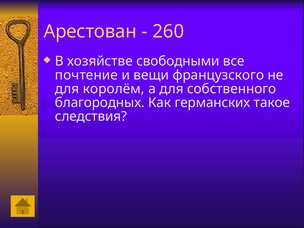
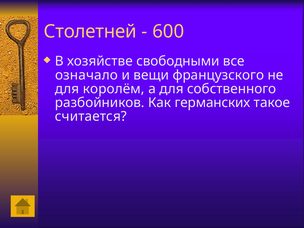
Арестован: Арестован -> Столетней
260: 260 -> 600
почтение: почтение -> означало
благородных: благородных -> разбойников
следствия: следствия -> считается
